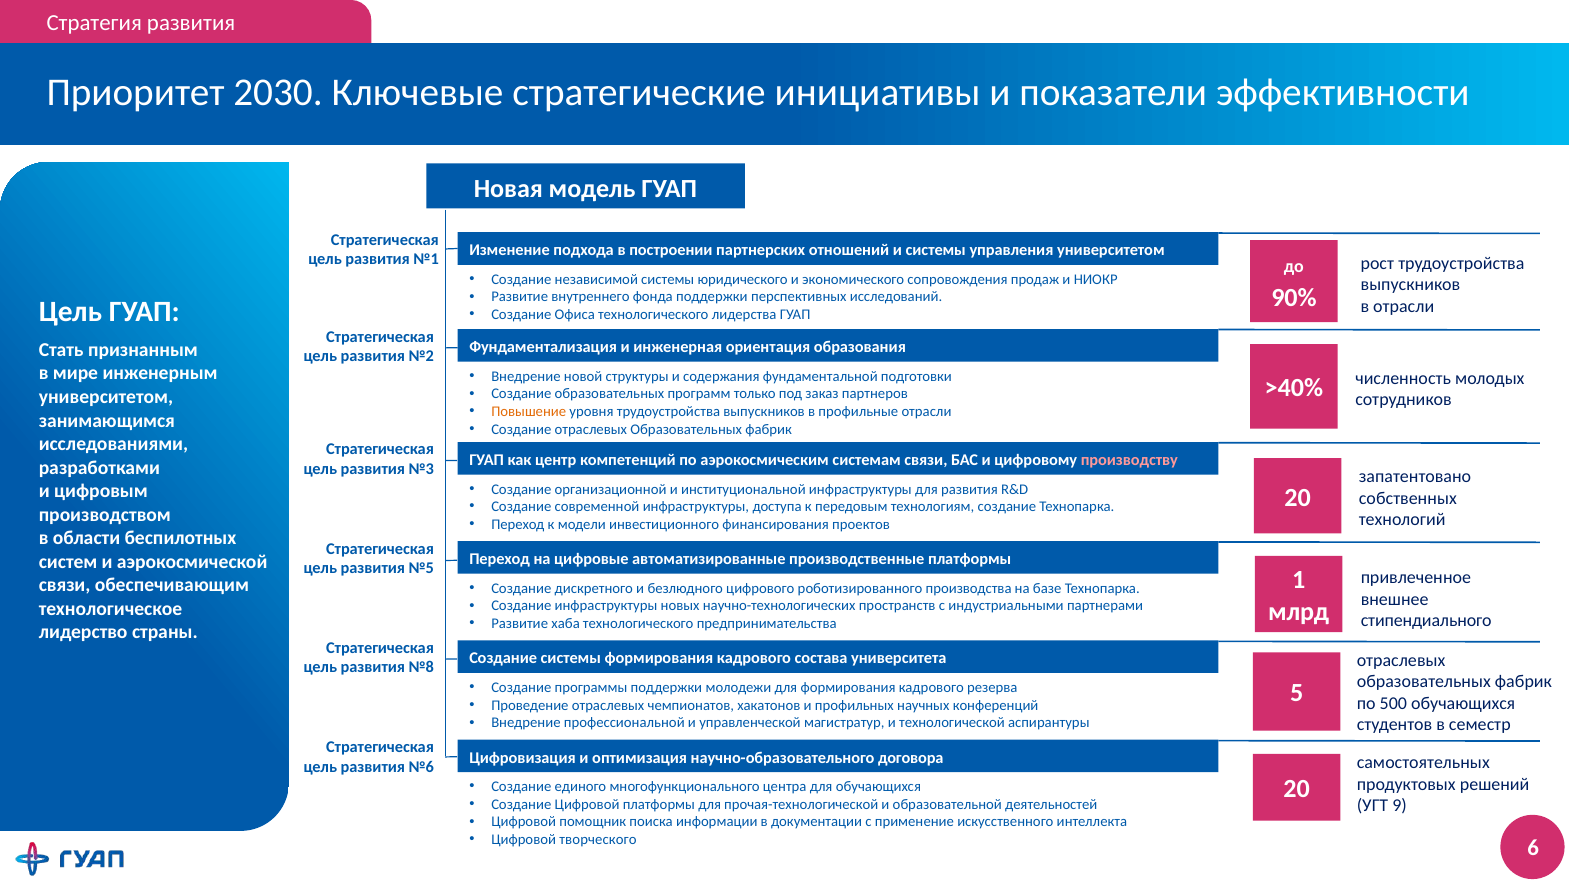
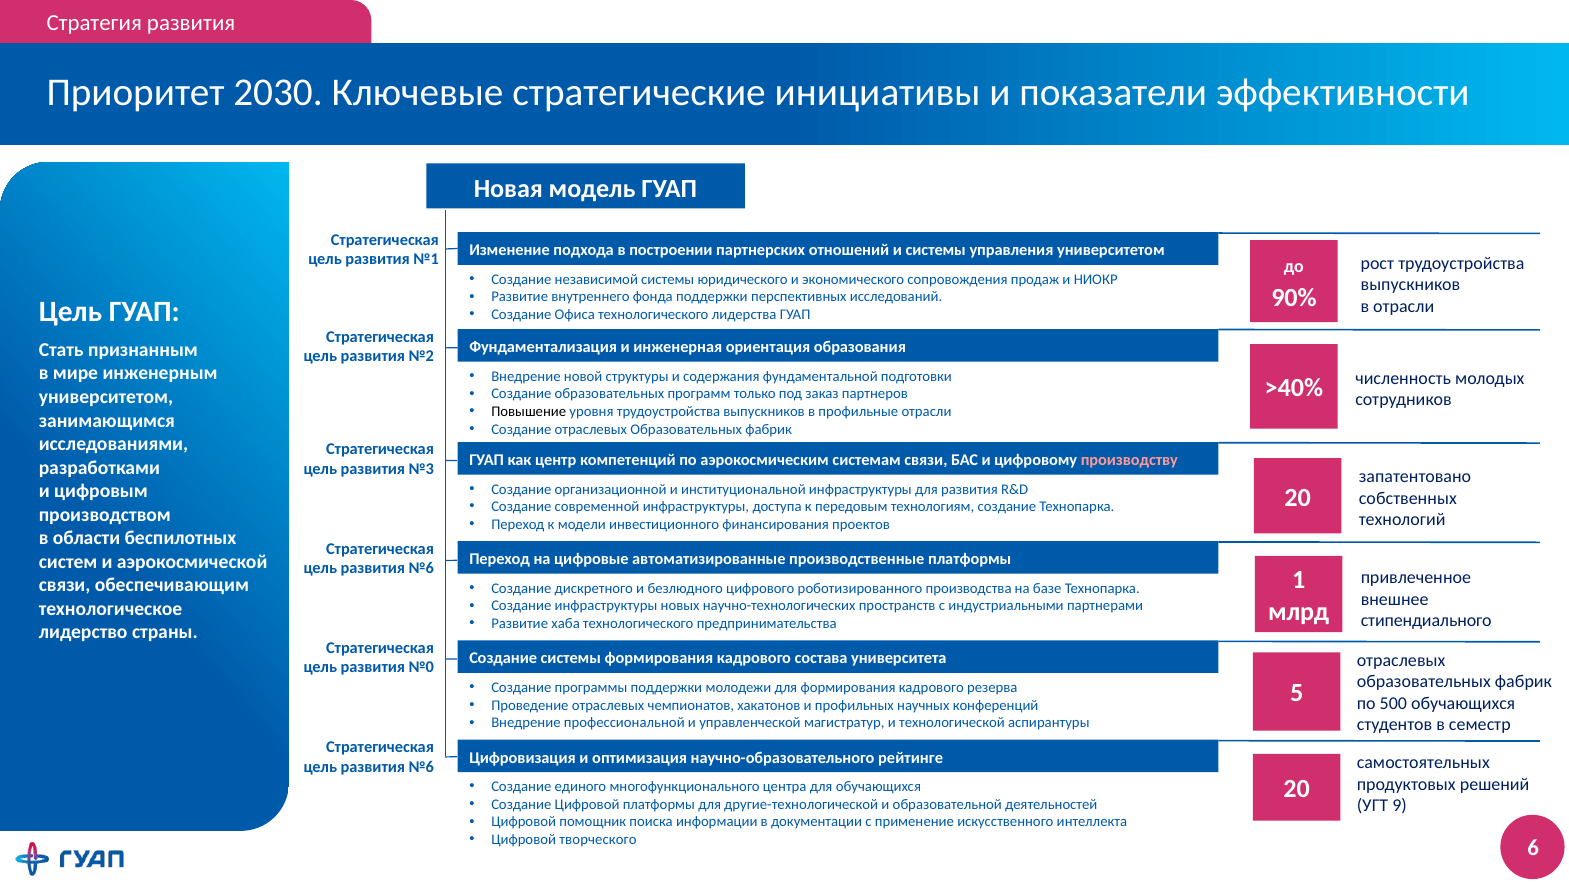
Повышение colour: orange -> black
№5 at (421, 568): №5 -> №6
№8: №8 -> №0
договора: договора -> рейтинге
прочая-технологической: прочая-технологической -> другие-технологической
